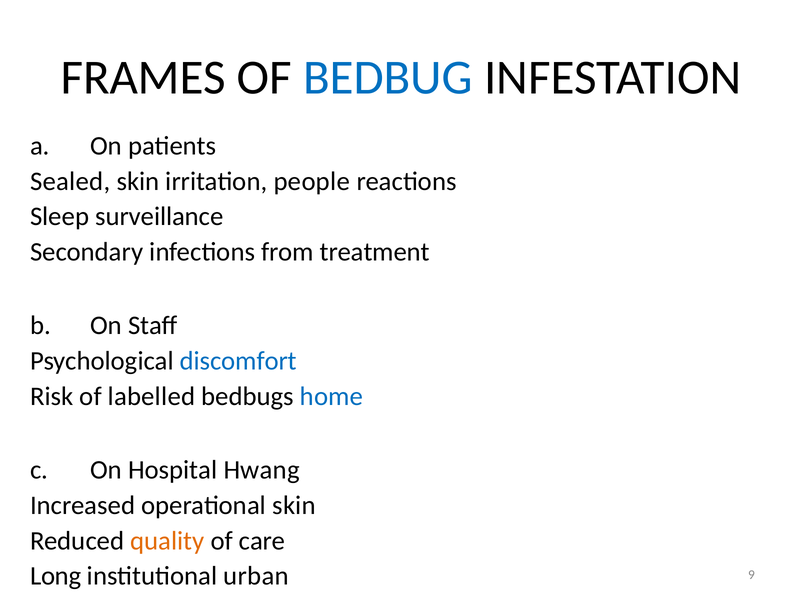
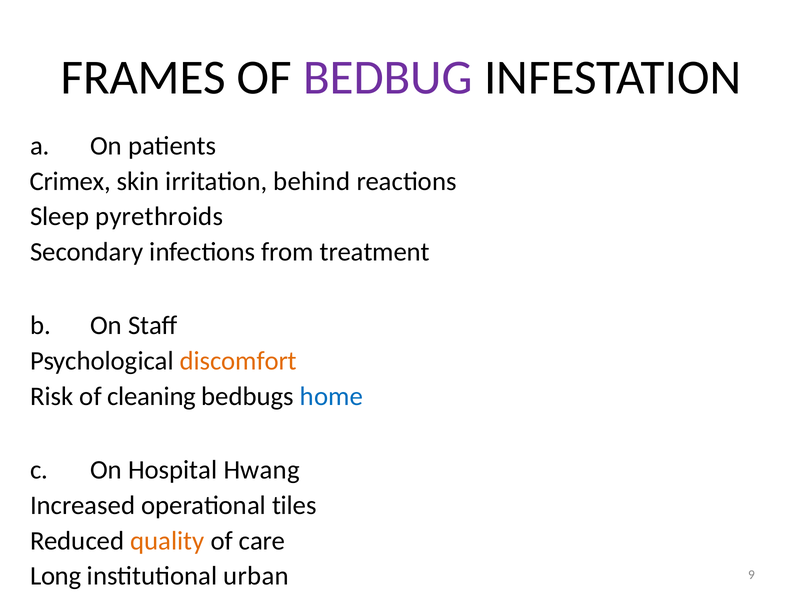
BEDBUG colour: blue -> purple
Sealed: Sealed -> Crimex
people: people -> behind
surveillance: surveillance -> pyrethroids
discomfort colour: blue -> orange
labelled: labelled -> cleaning
operational skin: skin -> tiles
